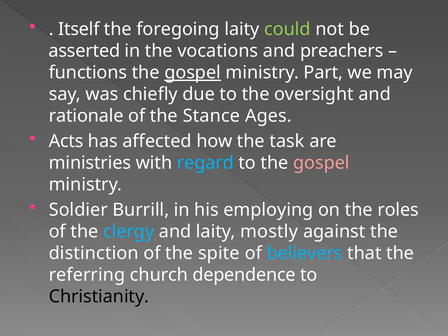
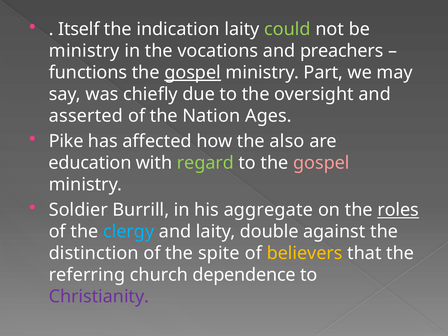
foregoing: foregoing -> indication
asserted at (84, 51): asserted -> ministry
rationale: rationale -> asserted
Stance: Stance -> Nation
Acts: Acts -> Pike
task: task -> also
ministries: ministries -> education
regard colour: light blue -> light green
employing: employing -> aggregate
roles underline: none -> present
mostly: mostly -> double
believers colour: light blue -> yellow
Christianity colour: black -> purple
